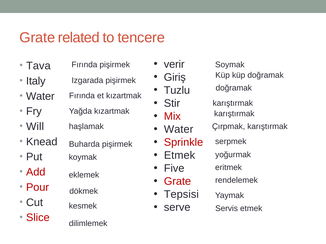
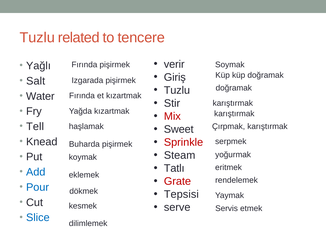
Grate at (37, 38): Grate -> Tuzlu
Tava: Tava -> Yağlı
Italy: Italy -> Salt
Will: Will -> Tell
Water at (179, 130): Water -> Sweet
Etmek at (180, 156): Etmek -> Steam
Five: Five -> Tatlı
Add colour: red -> blue
Pour colour: red -> blue
Slice colour: red -> blue
